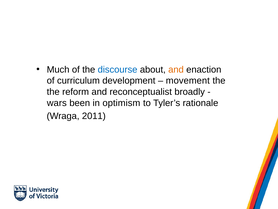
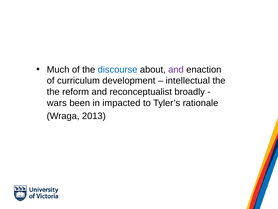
and at (176, 69) colour: orange -> purple
movement: movement -> intellectual
optimism: optimism -> impacted
2011: 2011 -> 2013
